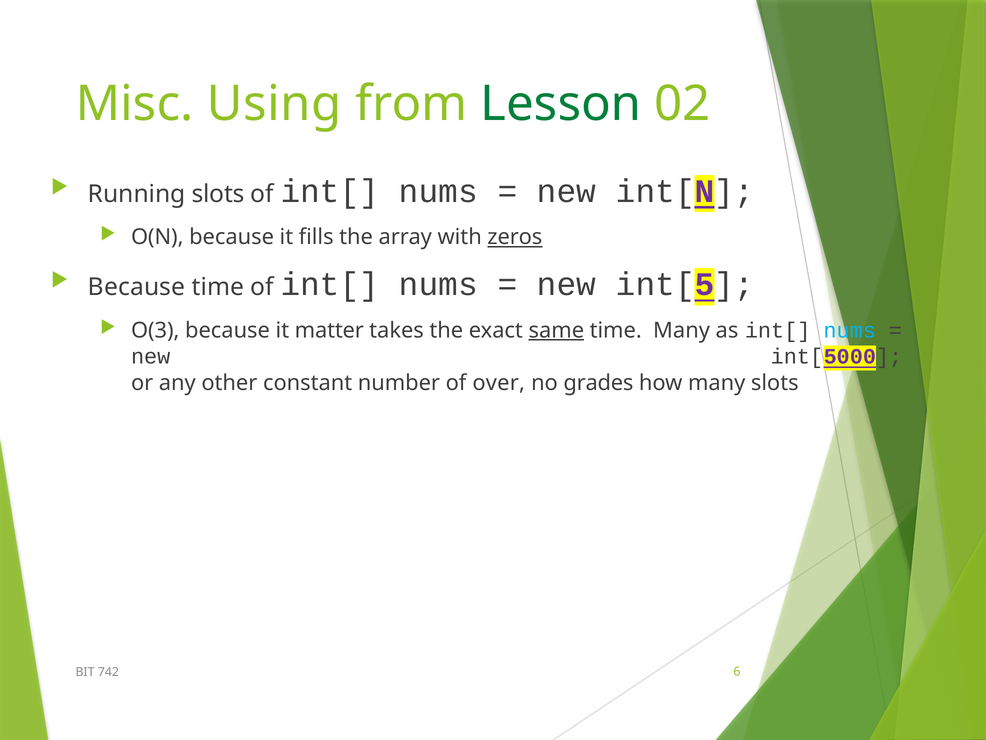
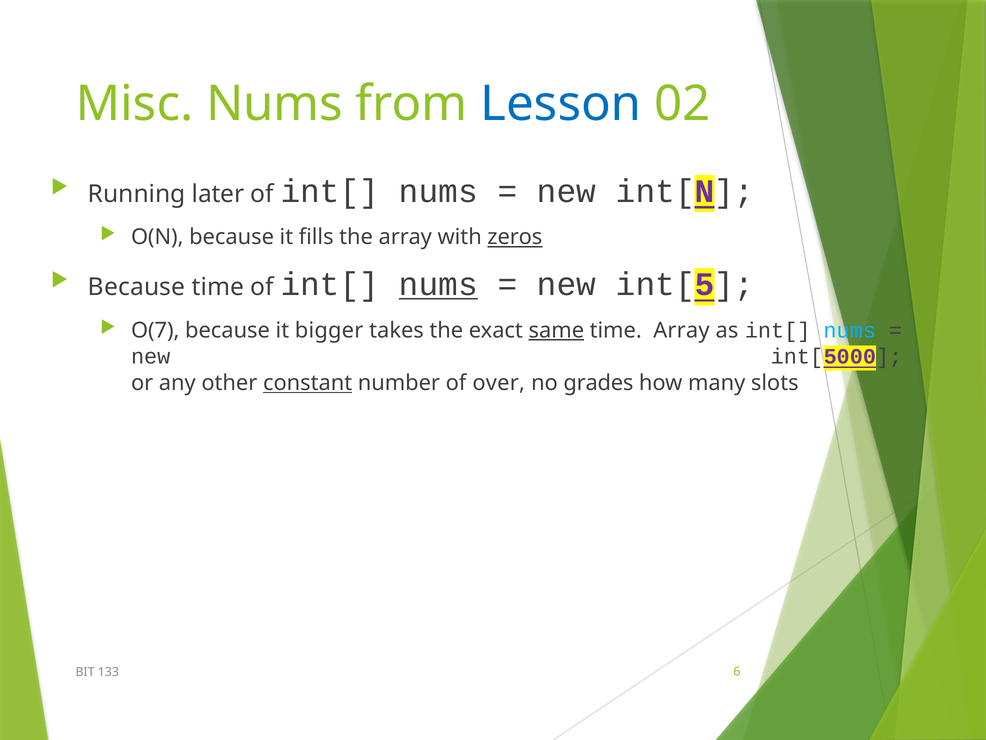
Misc Using: Using -> Nums
Lesson colour: green -> blue
Running slots: slots -> later
nums at (438, 284) underline: none -> present
O(3: O(3 -> O(7
matter: matter -> bigger
time Many: Many -> Array
constant underline: none -> present
742: 742 -> 133
